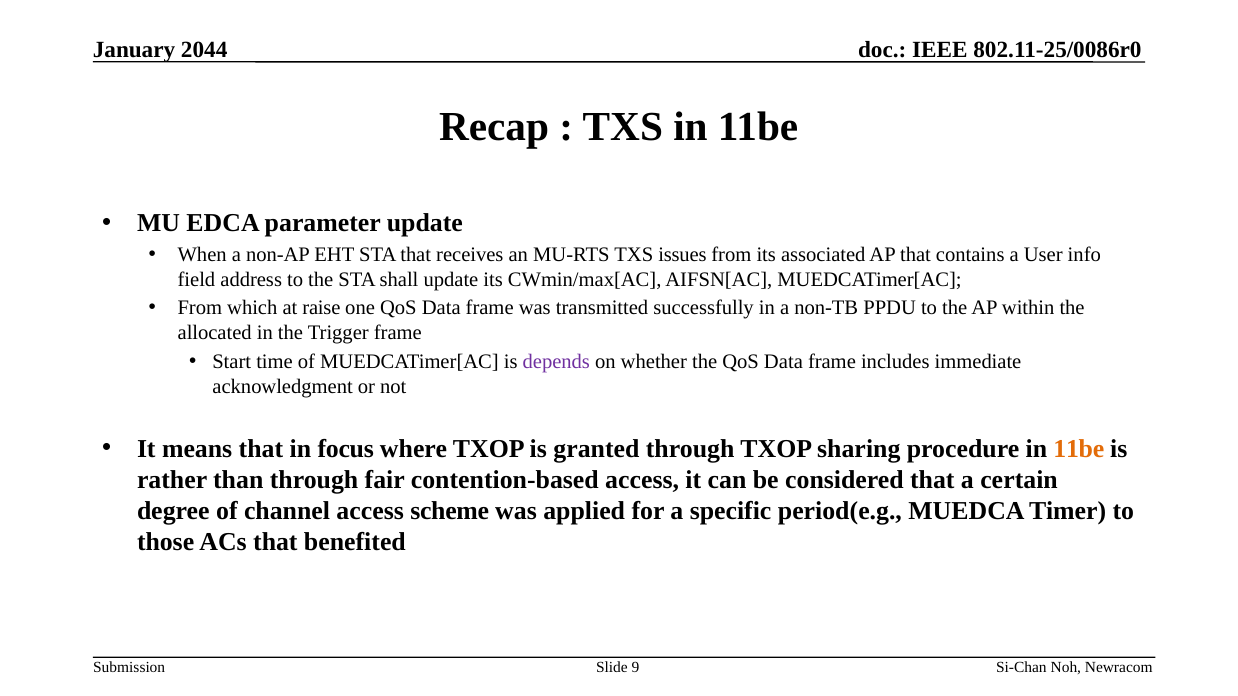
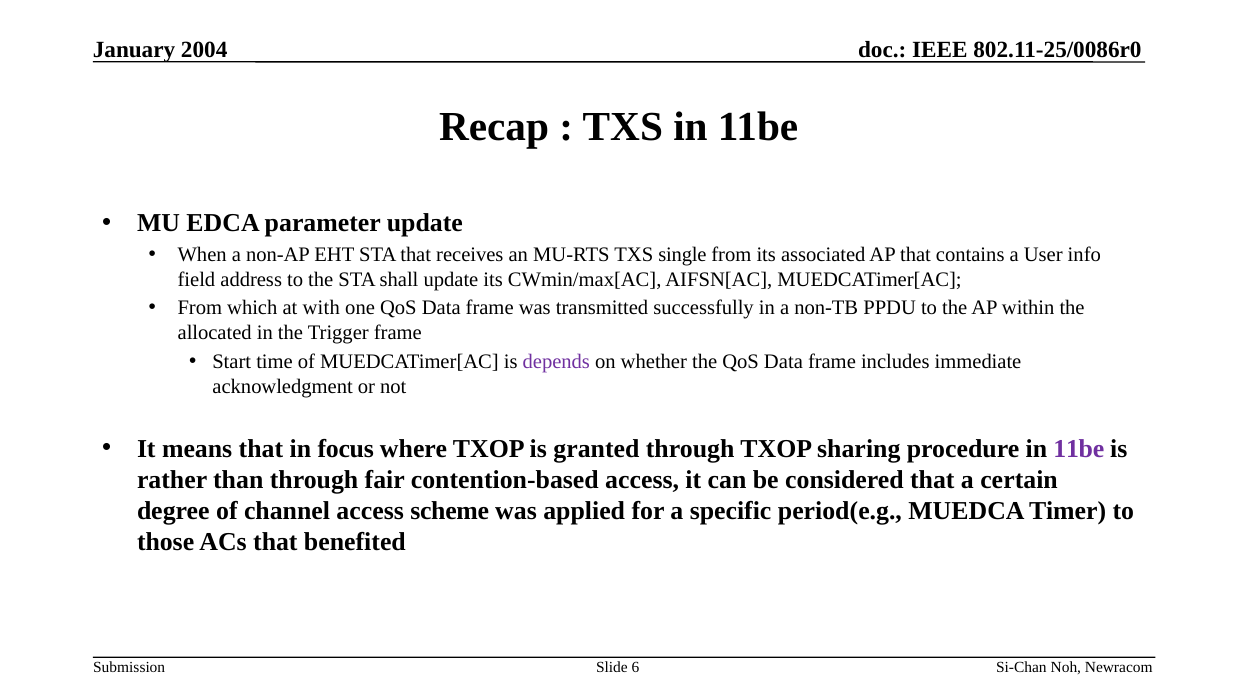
2044: 2044 -> 2004
issues: issues -> single
raise: raise -> with
11be at (1079, 449) colour: orange -> purple
9: 9 -> 6
